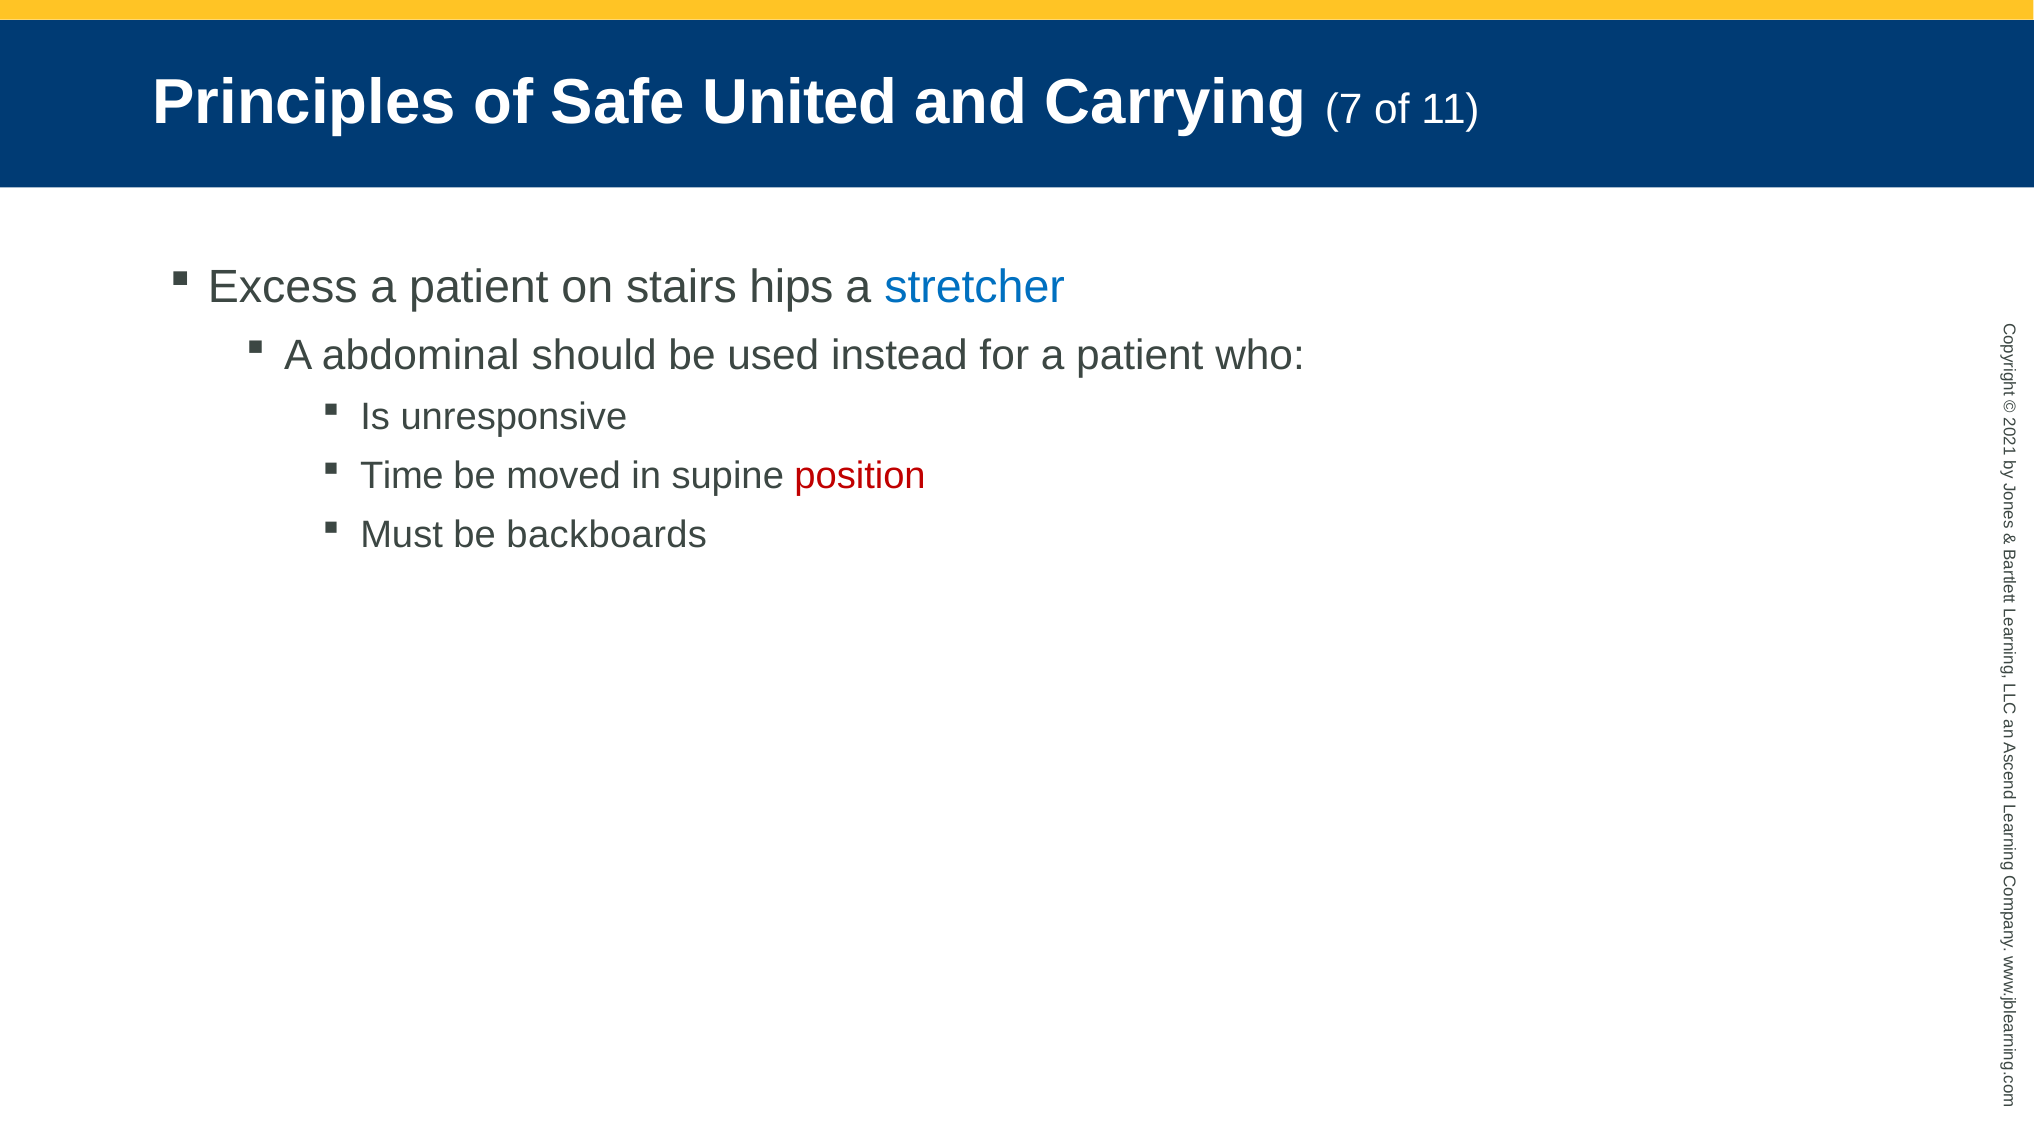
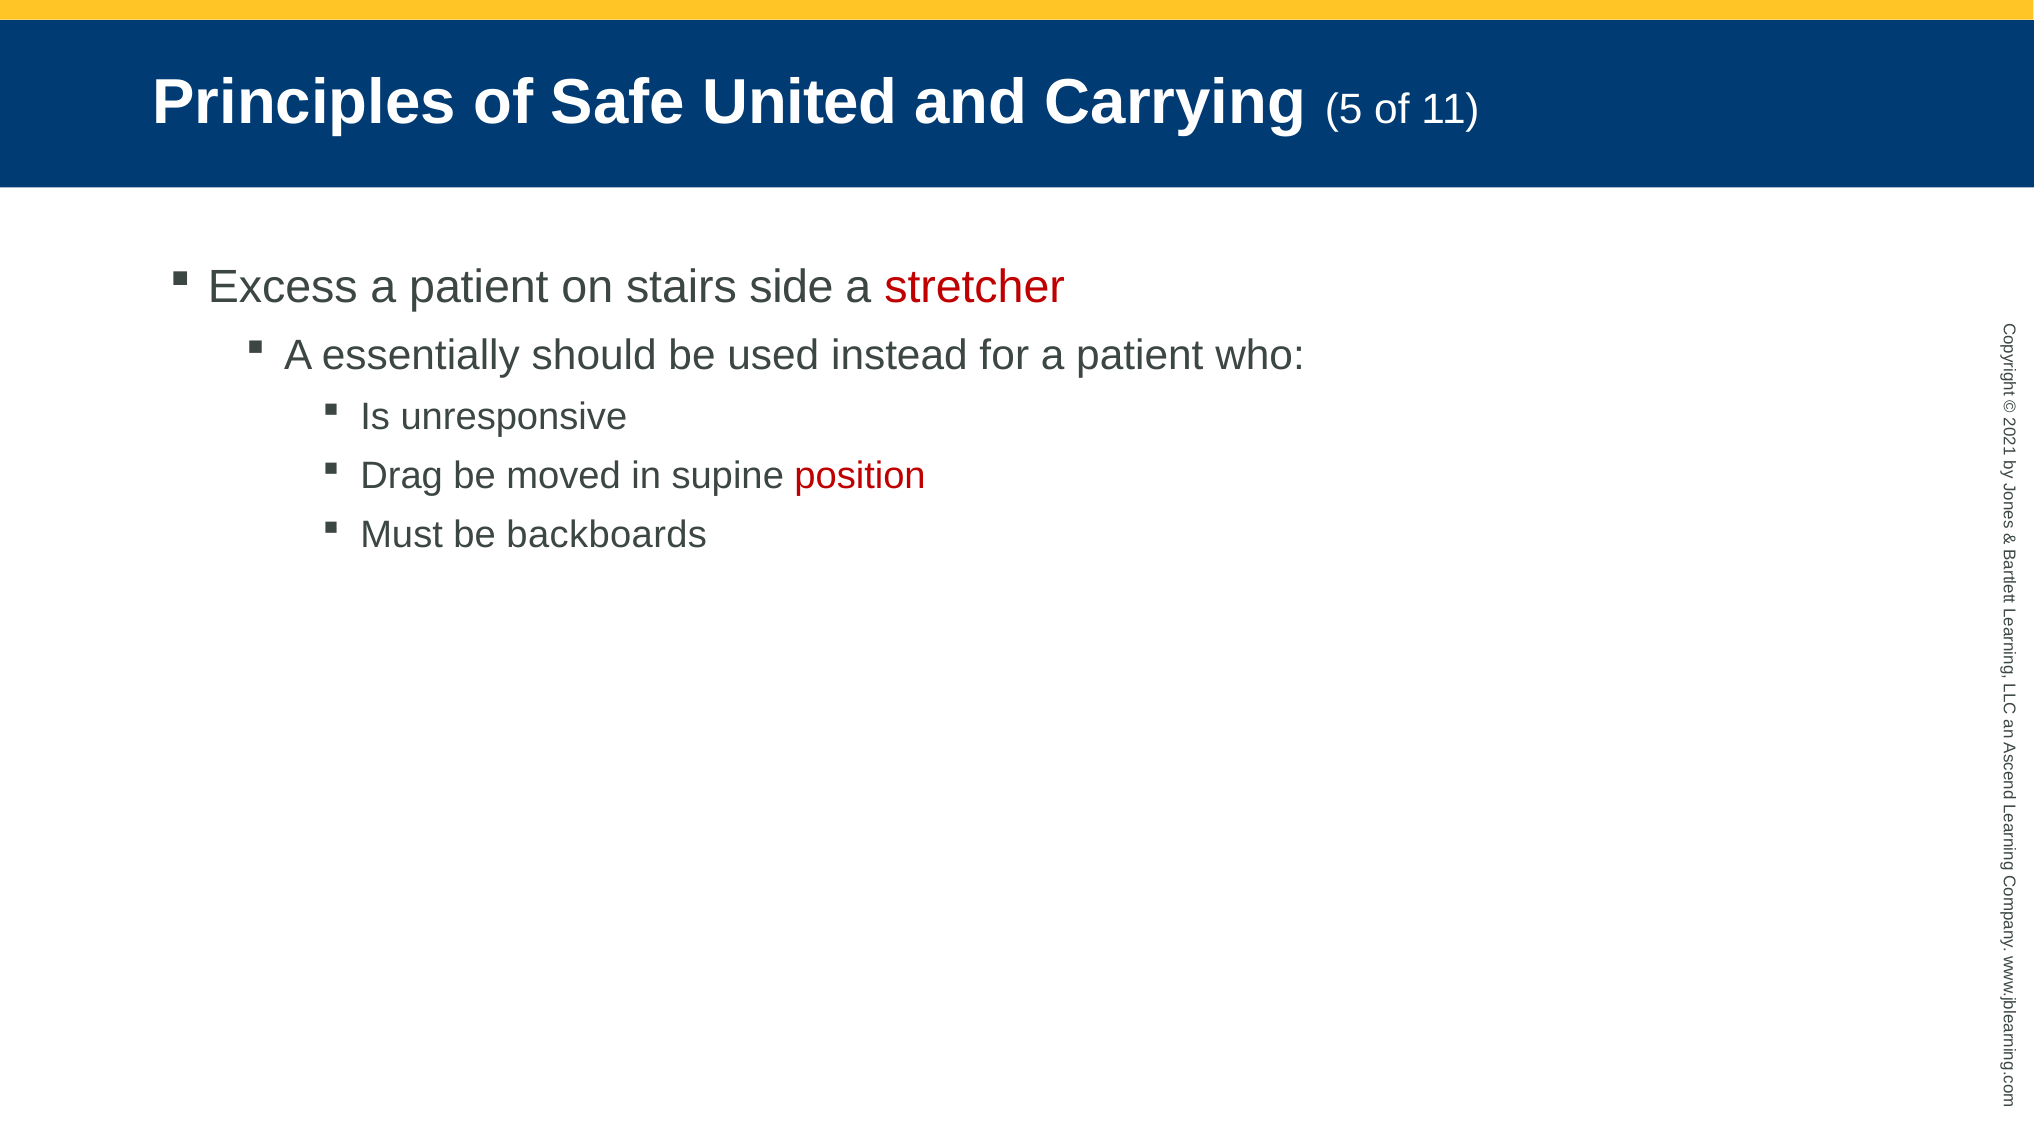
7: 7 -> 5
hips: hips -> side
stretcher colour: blue -> red
abdominal: abdominal -> essentially
Time: Time -> Drag
